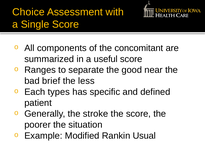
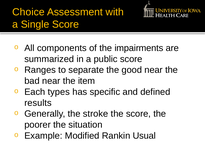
concomitant: concomitant -> impairments
useful: useful -> public
bad brief: brief -> near
less: less -> item
patient: patient -> results
